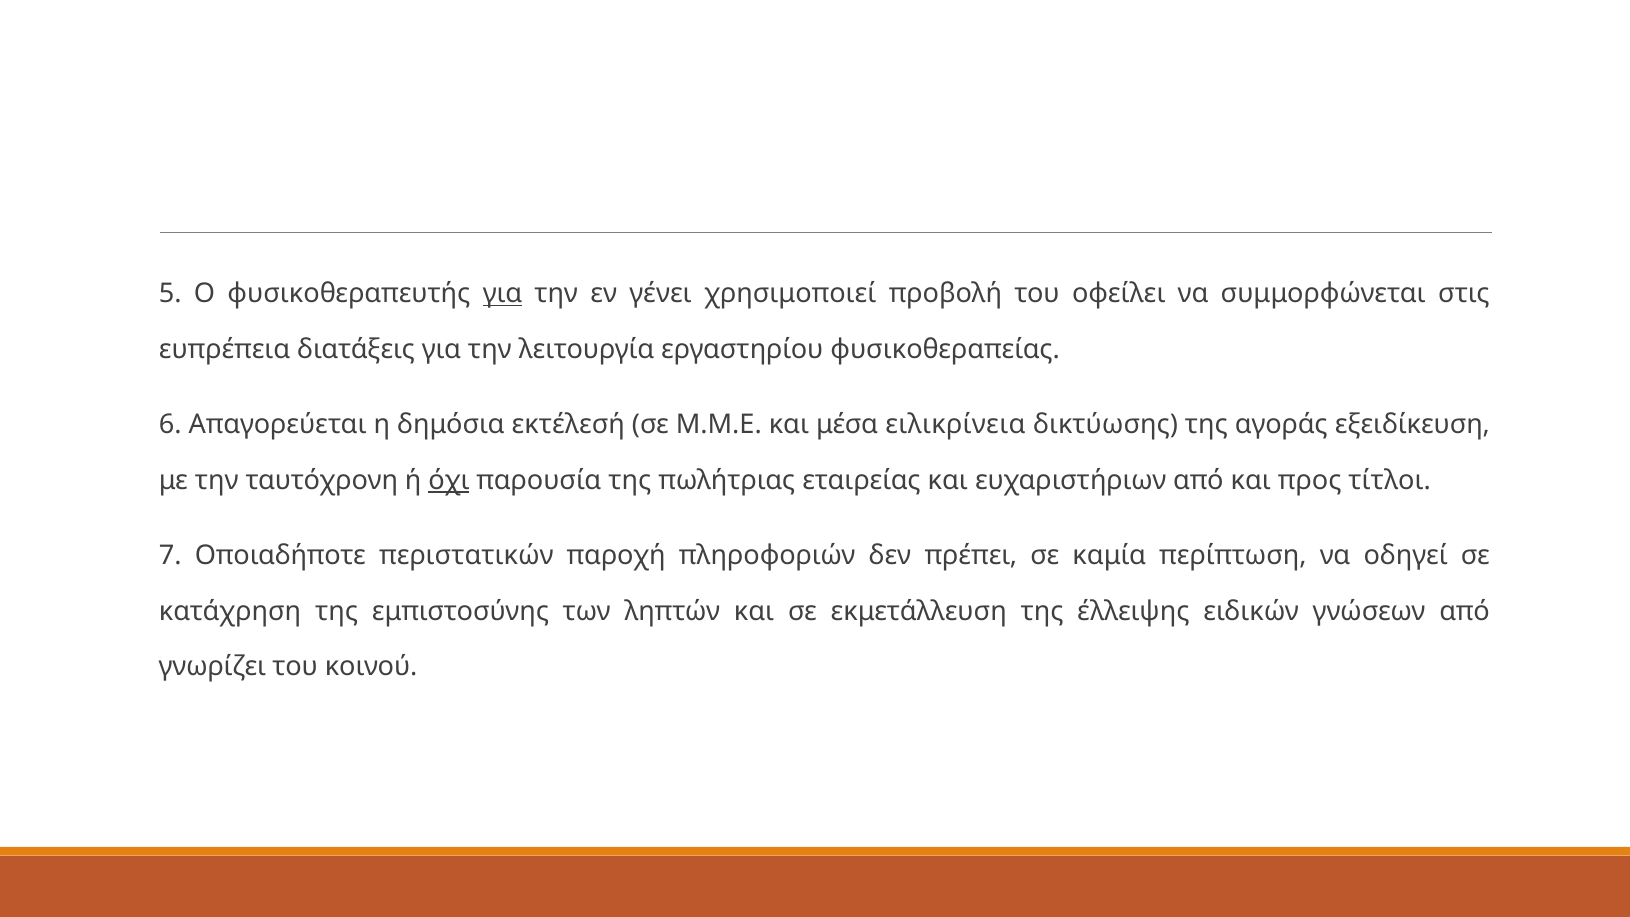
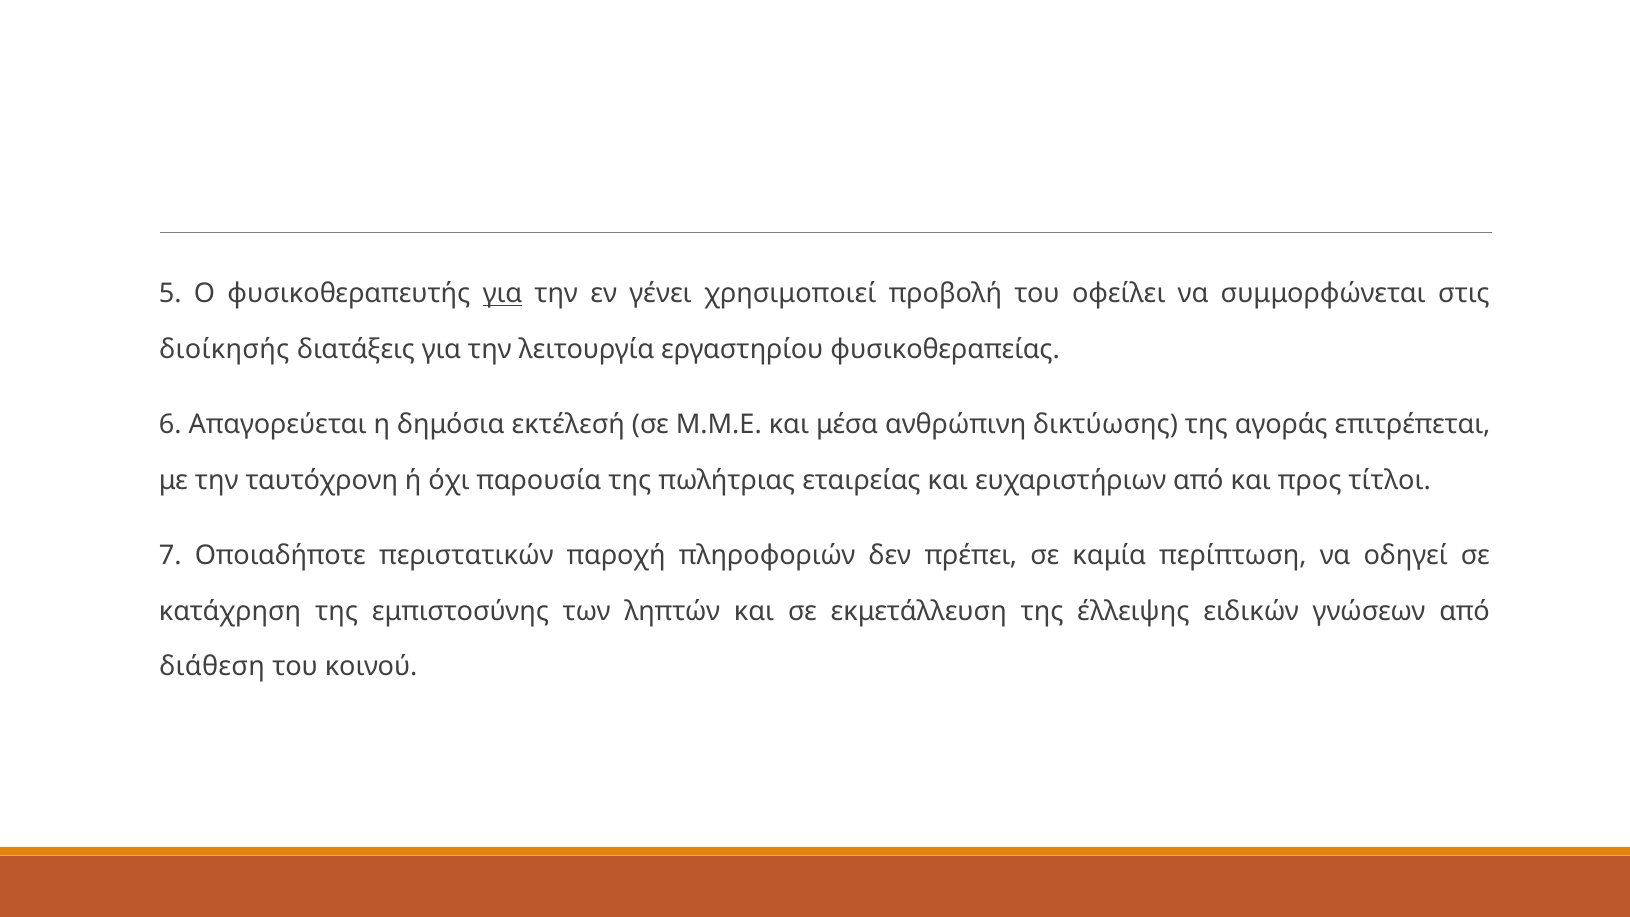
ευπρέπεια: ευπρέπεια -> διοίκησής
ειλικρίνεια: ειλικρίνεια -> ανθρώπινη
εξειδίκευση: εξειδίκευση -> επιτρέπεται
όχι underline: present -> none
γνωρίζει: γνωρίζει -> διάθεση
